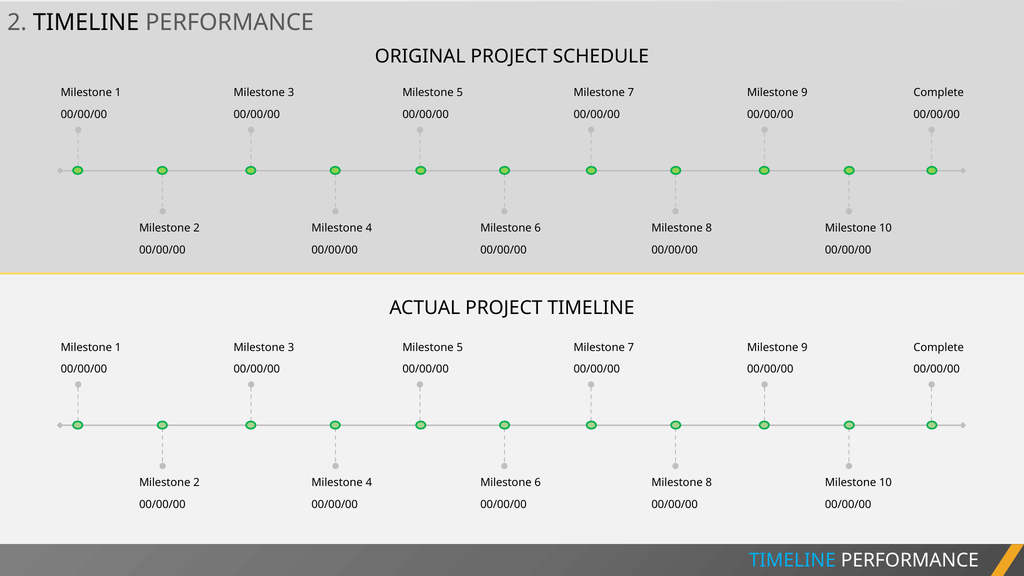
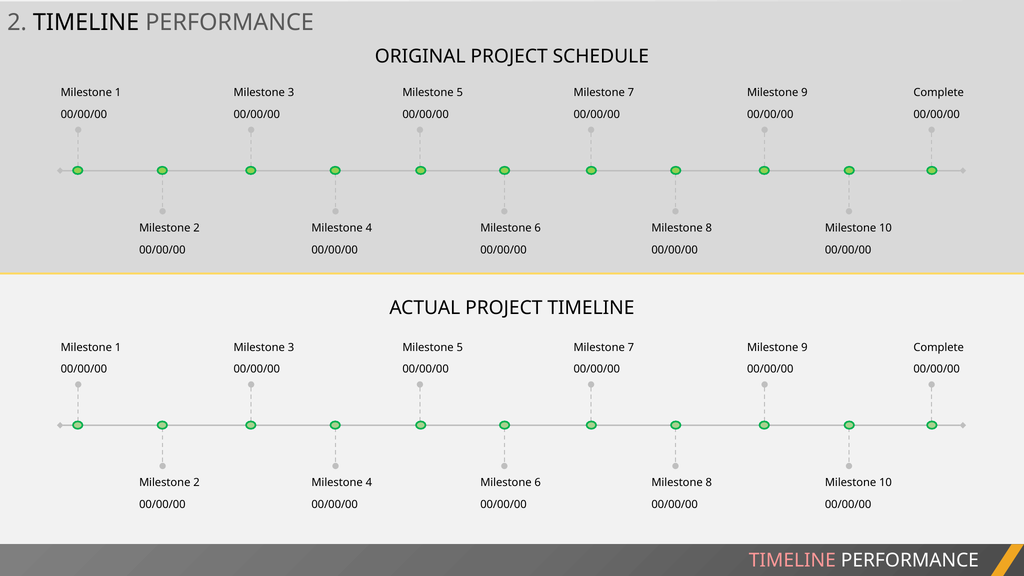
TIMELINE at (792, 561) colour: light blue -> pink
